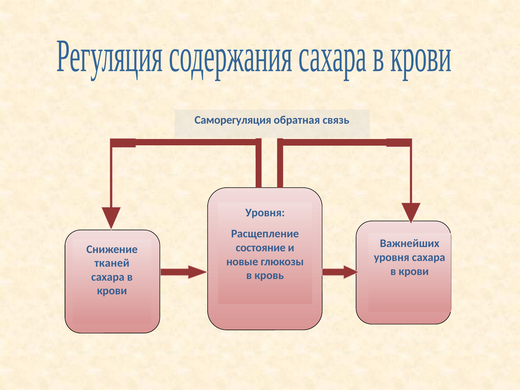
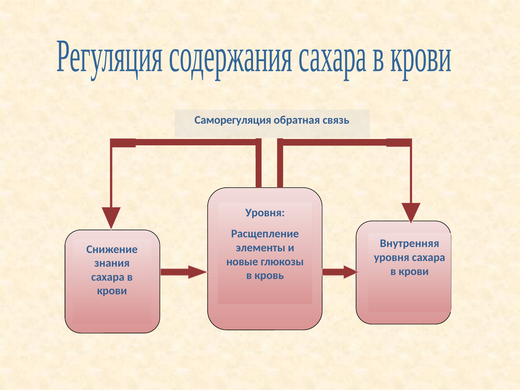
Важнейших: Важнейших -> Внутренняя
состояние: состояние -> элементы
тканей: тканей -> знания
